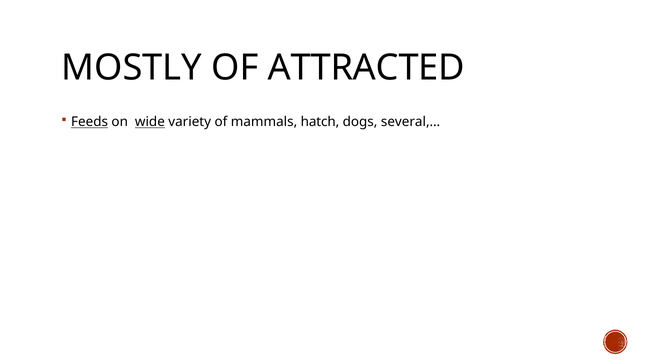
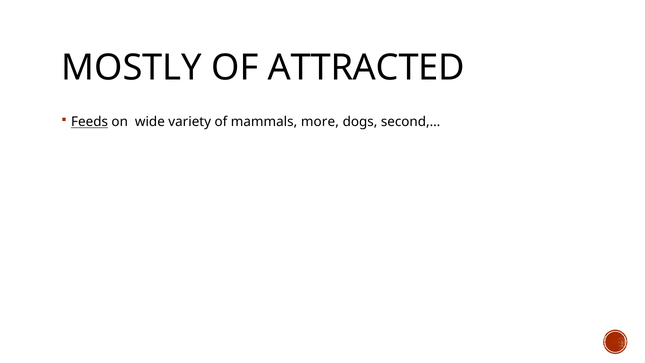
wide underline: present -> none
hatch: hatch -> more
several,…: several,… -> second,…
